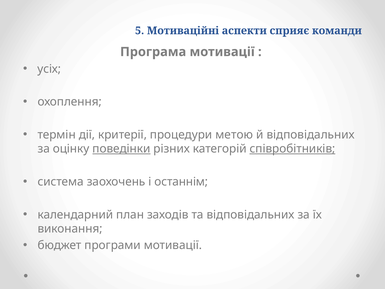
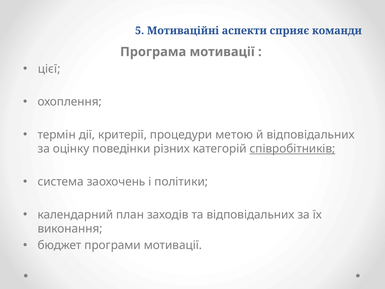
усіх: усіх -> цієї
поведінки underline: present -> none
останнім: останнім -> політики
